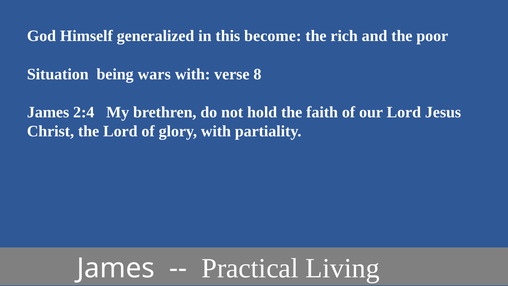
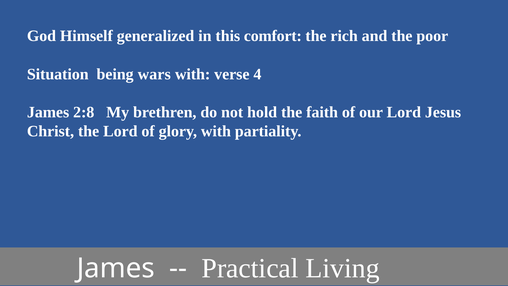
become: become -> comfort
8: 8 -> 4
2:4: 2:4 -> 2:8
